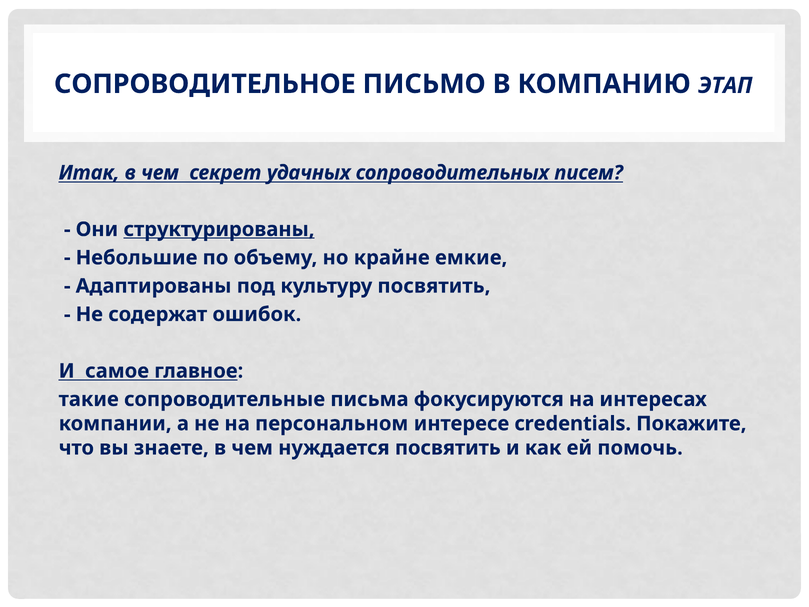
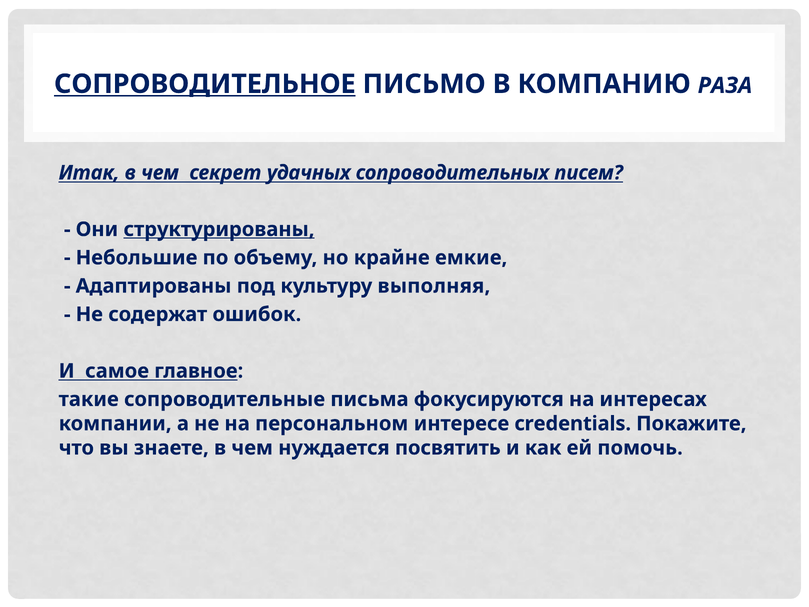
СОПРОВОДИТЕЛЬНОЕ underline: none -> present
ЭТАП: ЭТАП -> РАЗА
культуру посвятить: посвятить -> выполняя
